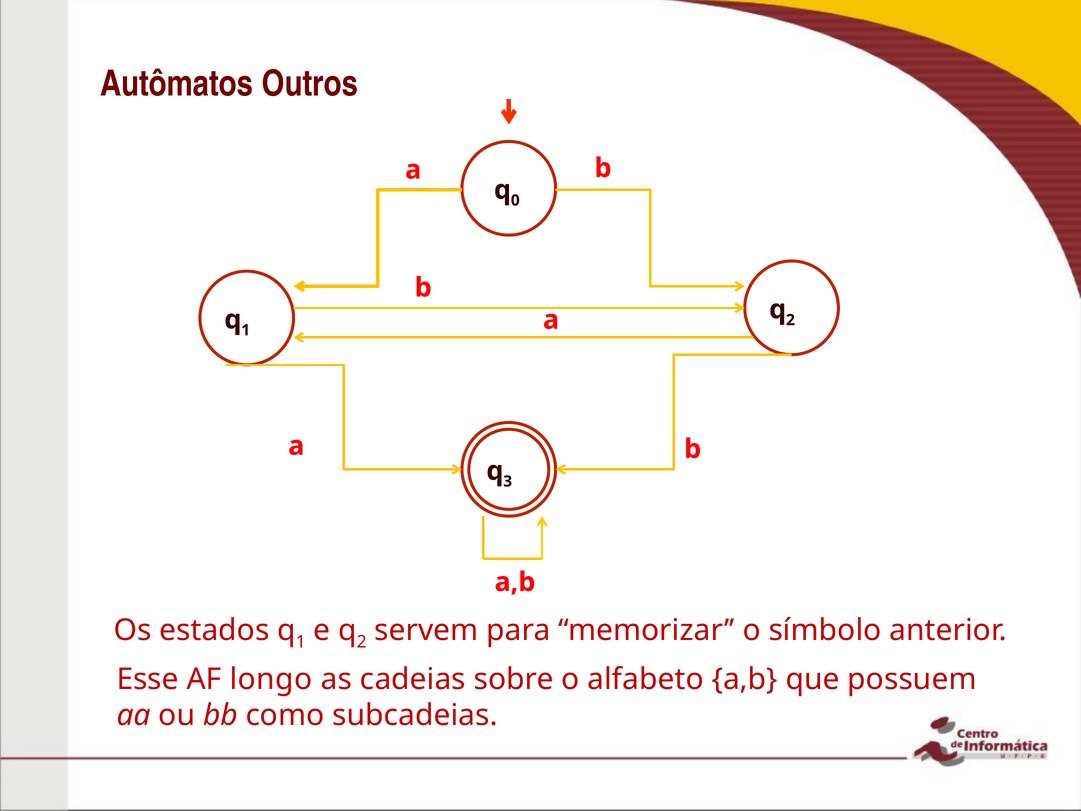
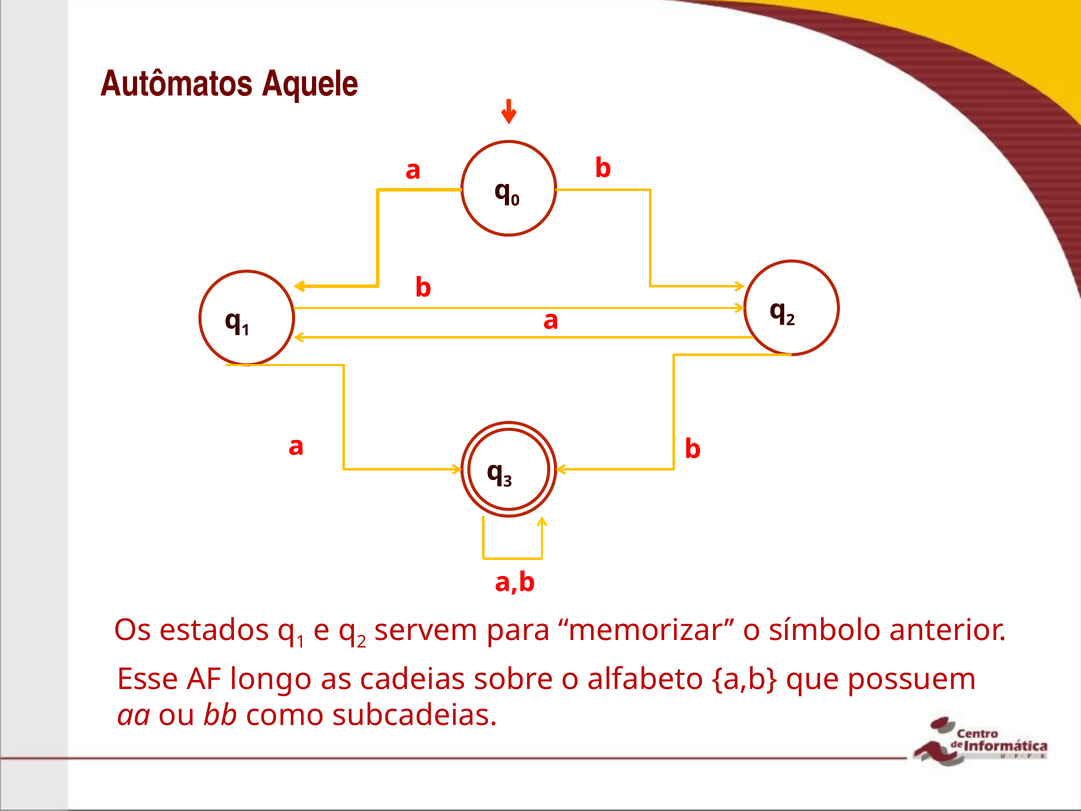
Outros: Outros -> Aquele
